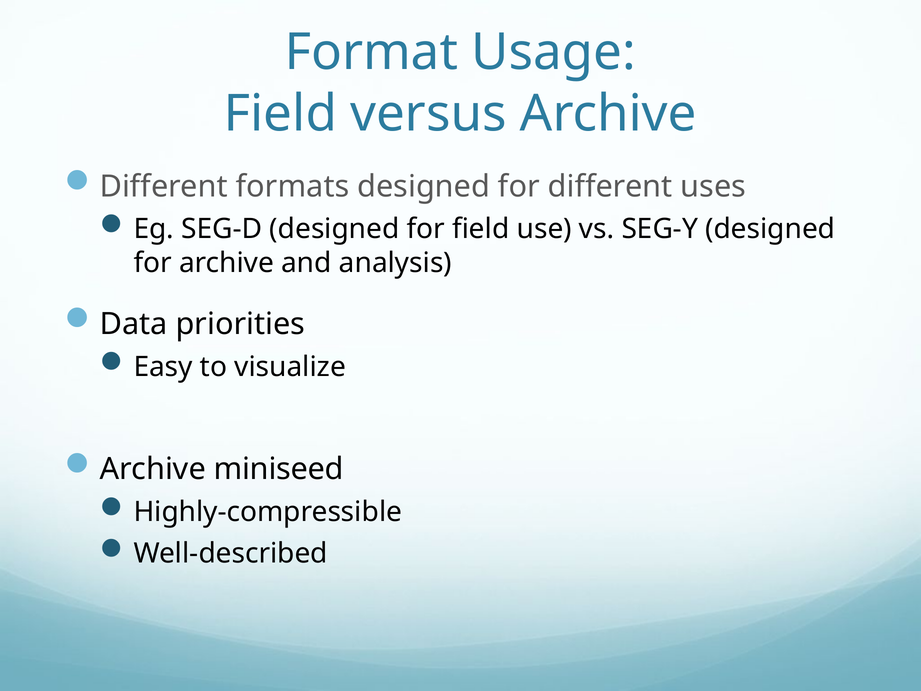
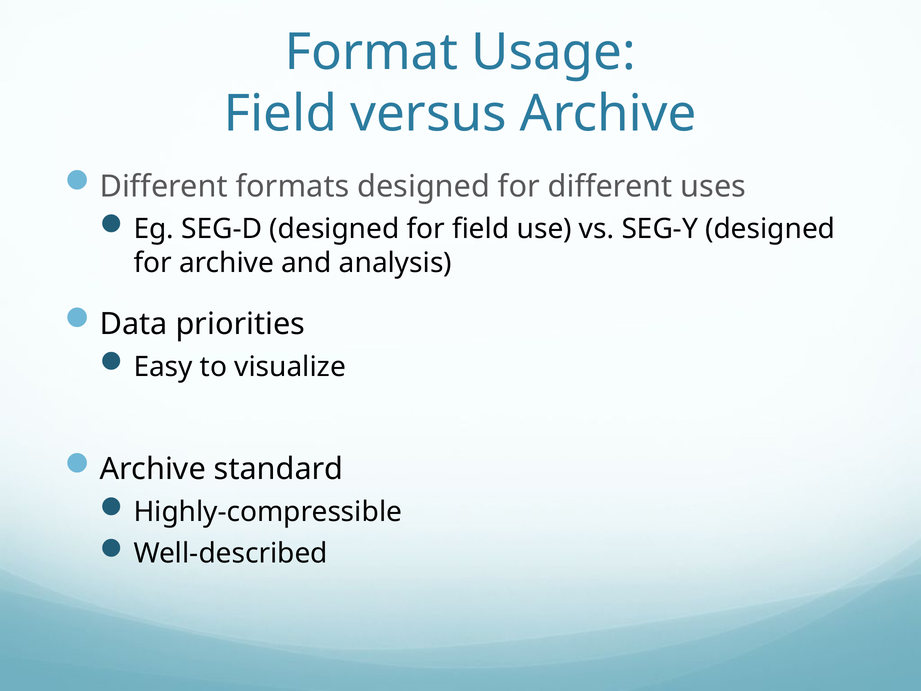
miniseed: miniseed -> standard
